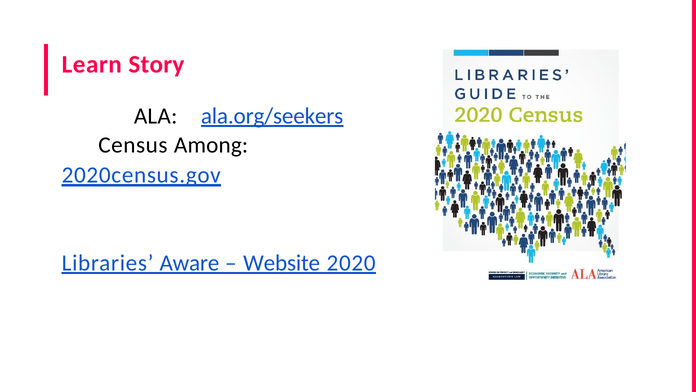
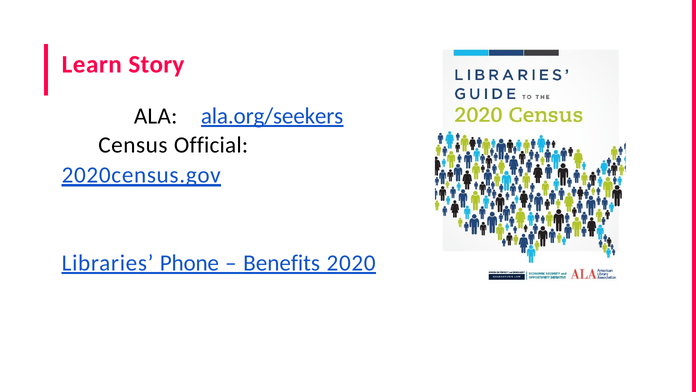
Among: Among -> Official
Aware: Aware -> Phone
Website: Website -> Benefits
